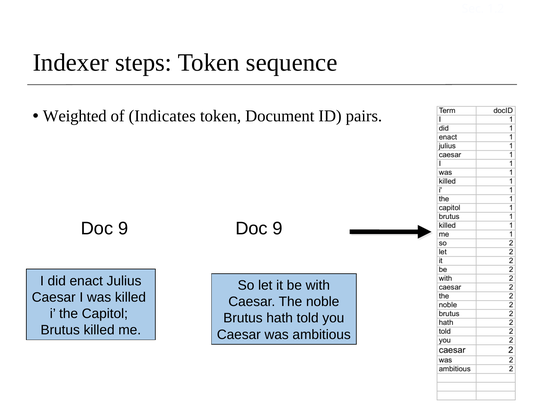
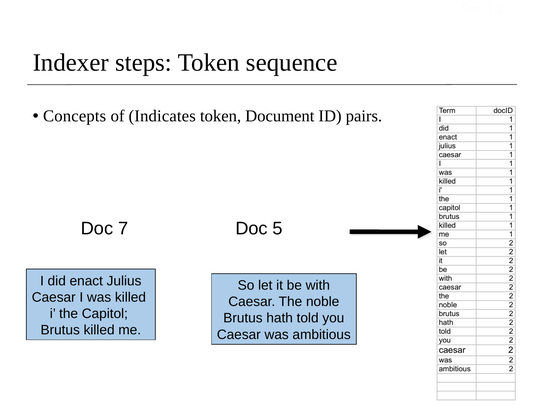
Weighted: Weighted -> Concepts
9 at (123, 228): 9 -> 7
9 at (278, 228): 9 -> 5
